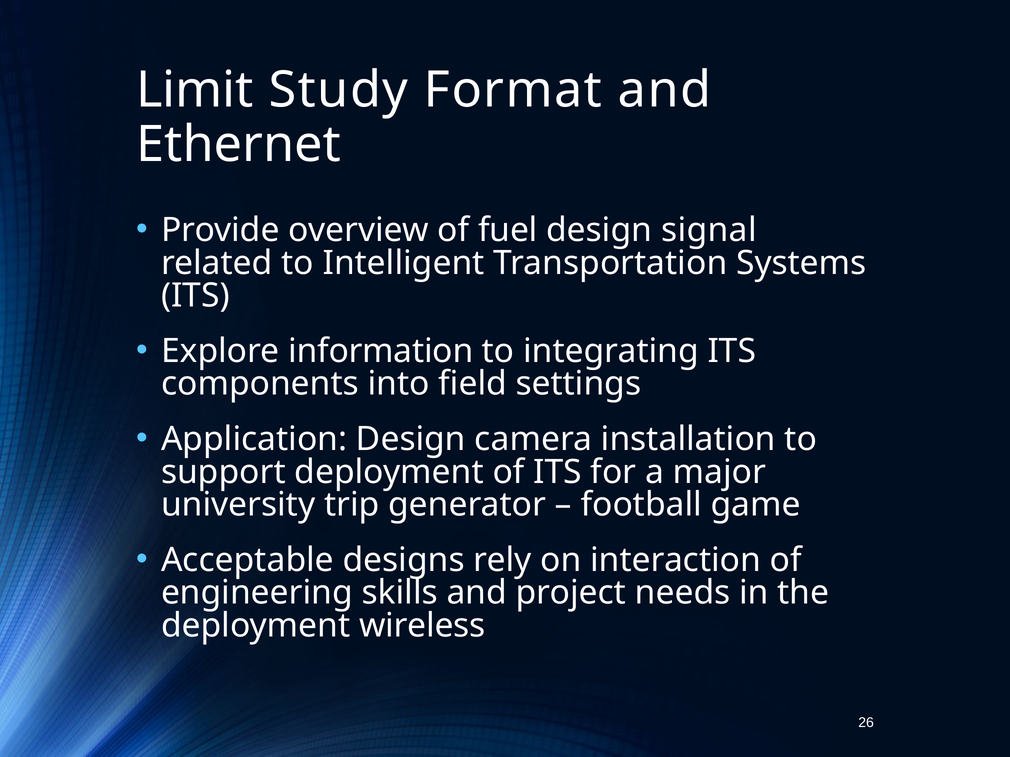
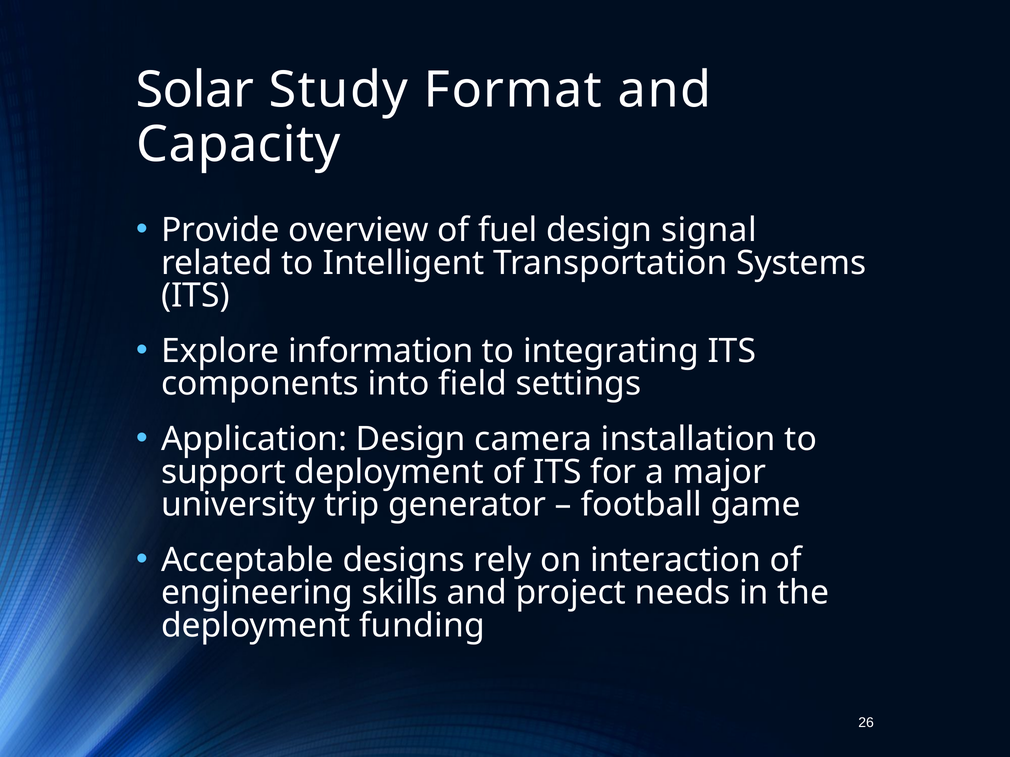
Limit: Limit -> Solar
Ethernet: Ethernet -> Capacity
wireless: wireless -> funding
